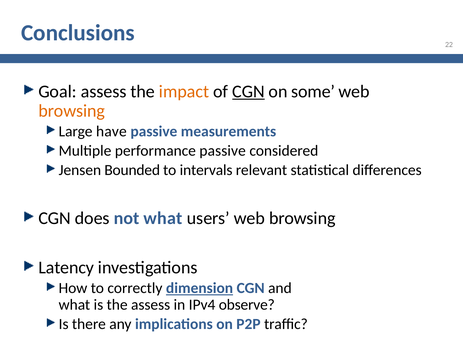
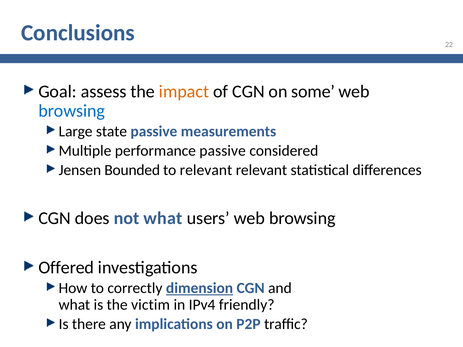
CGN at (248, 91) underline: present -> none
browsing at (72, 111) colour: orange -> blue
have: have -> state
to intervals: intervals -> relevant
Latency: Latency -> Offered
the assess: assess -> victim
observe: observe -> friendly
